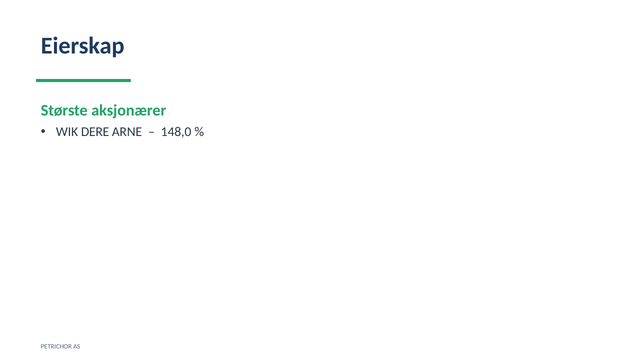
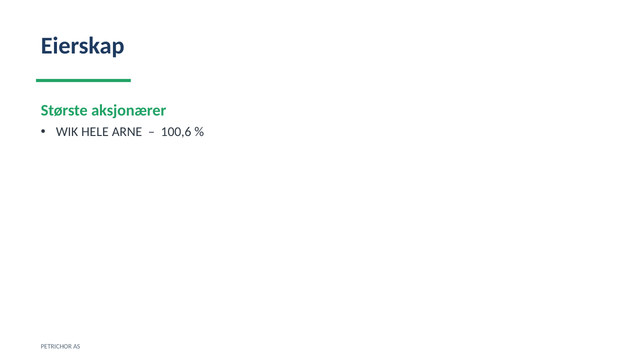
DERE: DERE -> HELE
148,0: 148,0 -> 100,6
